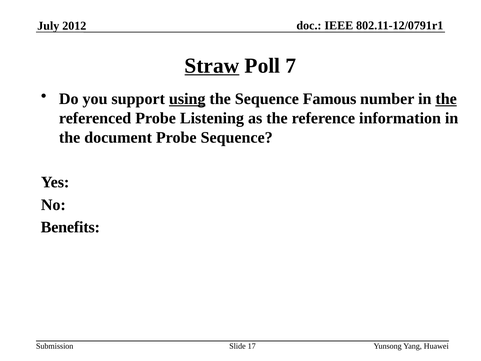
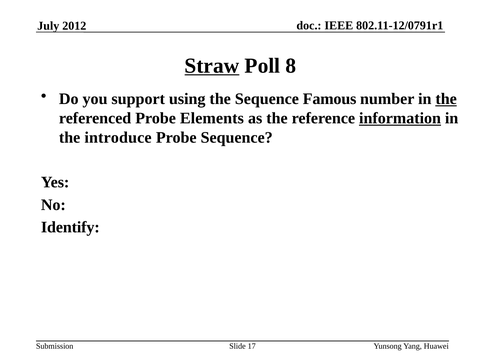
7: 7 -> 8
using underline: present -> none
Listening: Listening -> Elements
information underline: none -> present
document: document -> introduce
Benefits: Benefits -> Identify
